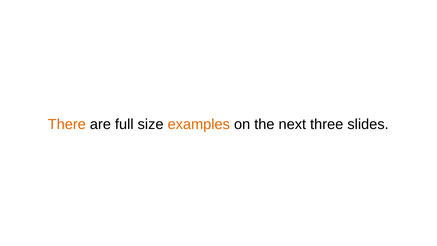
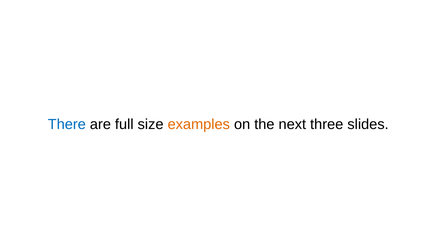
There colour: orange -> blue
